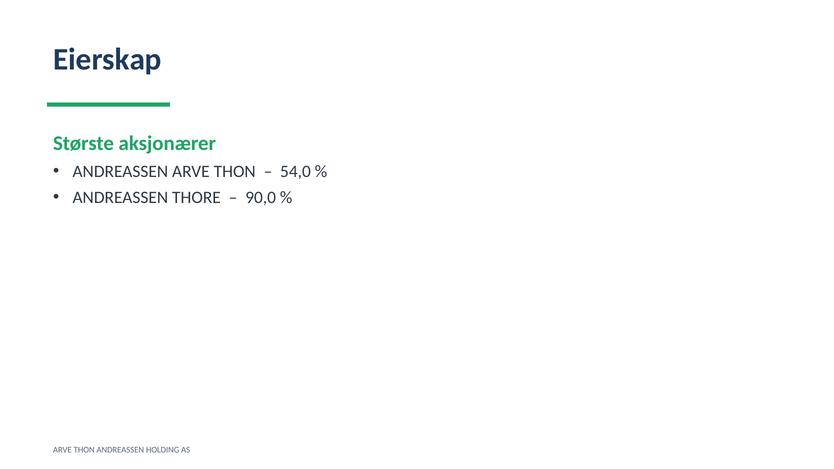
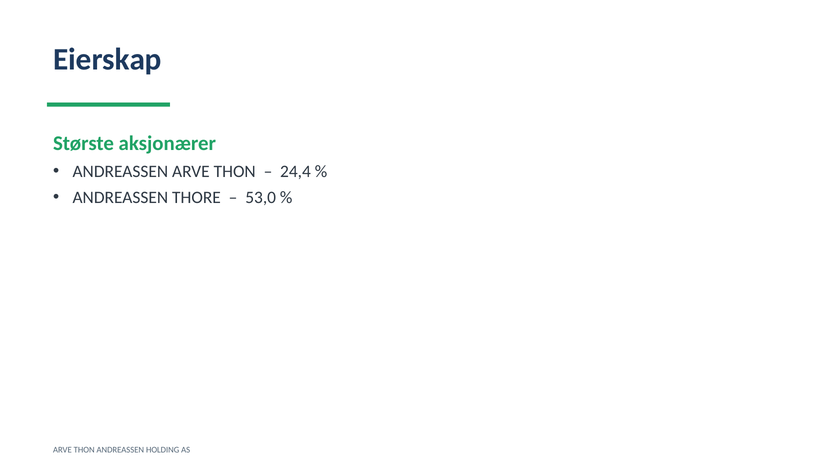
54,0: 54,0 -> 24,4
90,0: 90,0 -> 53,0
